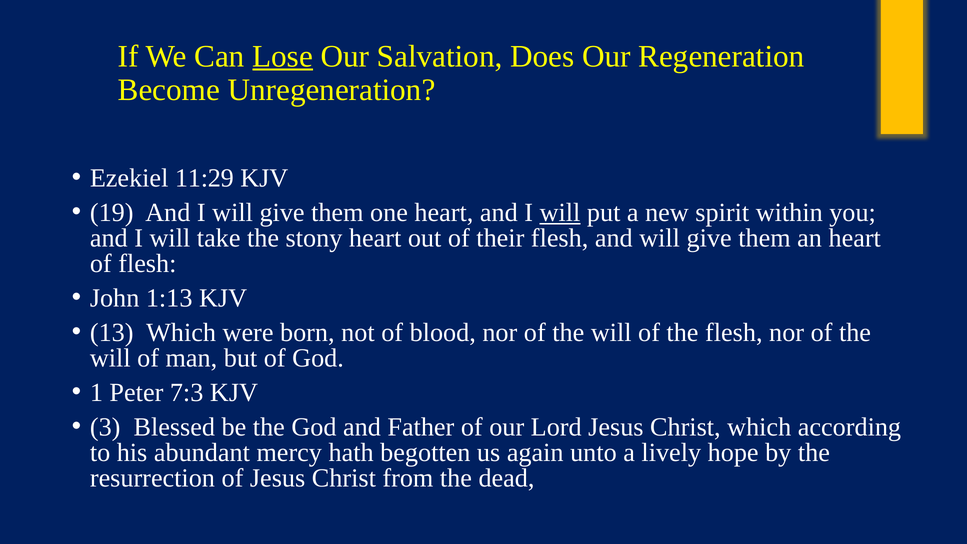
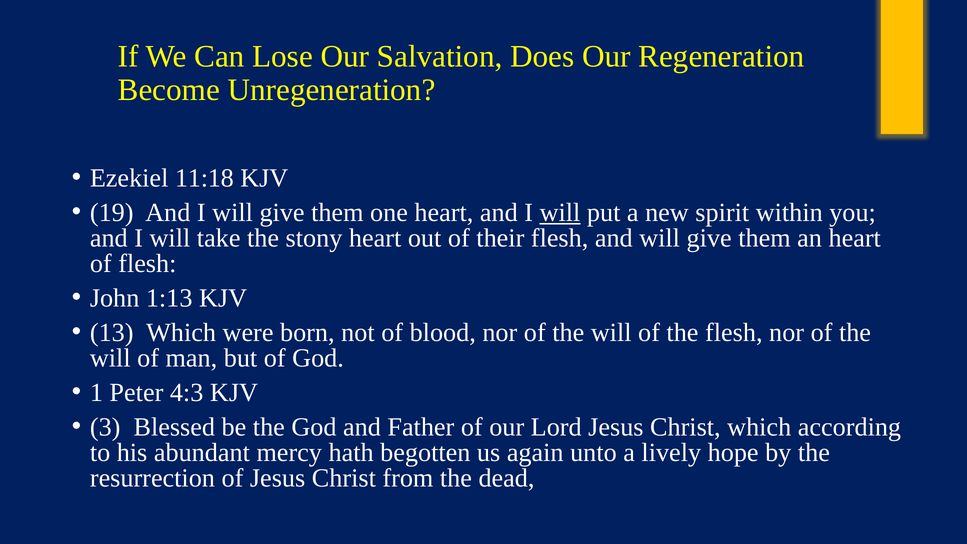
Lose underline: present -> none
11:29: 11:29 -> 11:18
7:3: 7:3 -> 4:3
